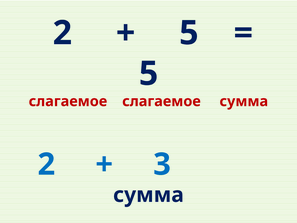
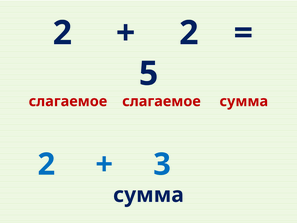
5 at (189, 33): 5 -> 2
